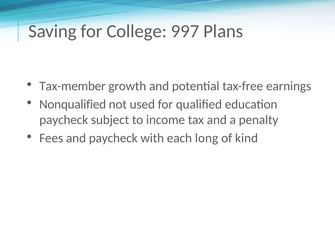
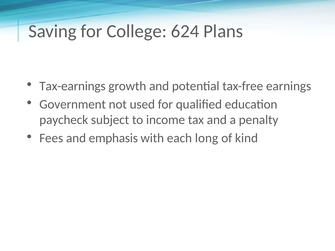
997: 997 -> 624
Tax-member: Tax-member -> Tax-earnings
Nonqualified: Nonqualified -> Government
and paycheck: paycheck -> emphasis
